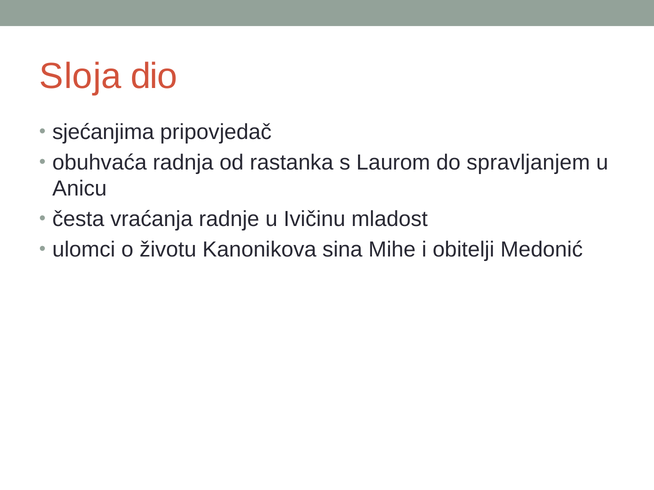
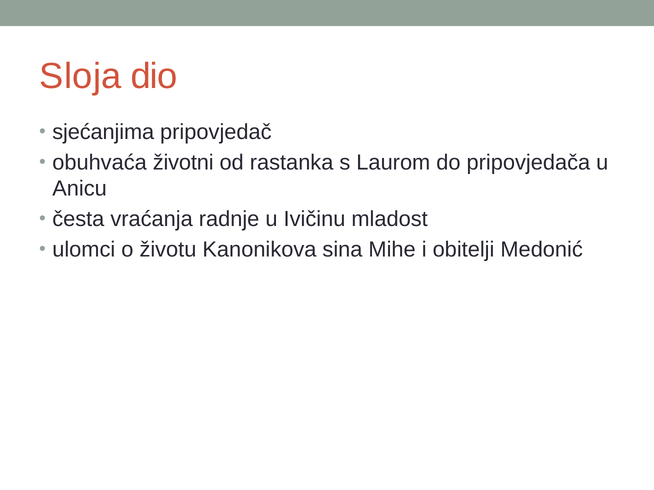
radnja: radnja -> životni
spravljanjem: spravljanjem -> pripovjedača
